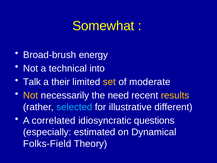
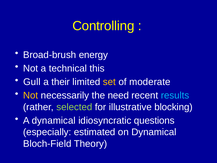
Somewhat: Somewhat -> Controlling
into: into -> this
Talk: Talk -> Gull
results colour: yellow -> light blue
selected colour: light blue -> light green
different: different -> blocking
A correlated: correlated -> dynamical
Folks-Field: Folks-Field -> Bloch-Field
